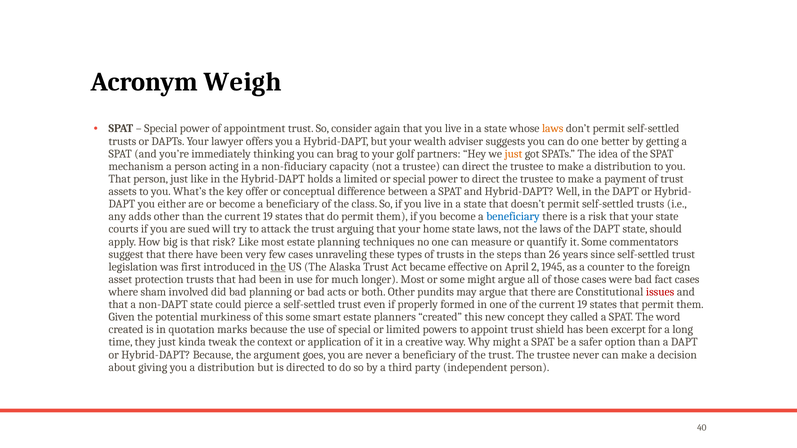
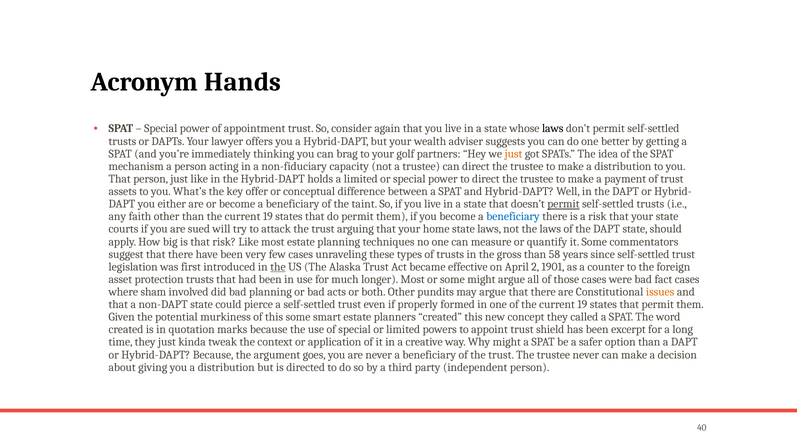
Weigh: Weigh -> Hands
laws at (553, 129) colour: orange -> black
class: class -> taint
permit at (563, 204) underline: none -> present
adds: adds -> faith
steps: steps -> gross
26: 26 -> 58
1945: 1945 -> 1901
issues colour: red -> orange
